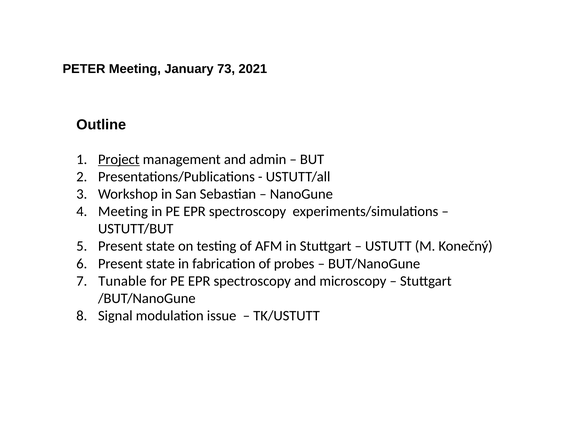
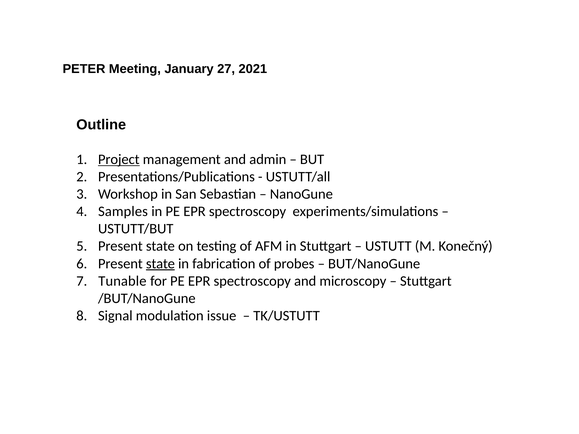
73: 73 -> 27
Meeting at (123, 212): Meeting -> Samples
state at (160, 264) underline: none -> present
